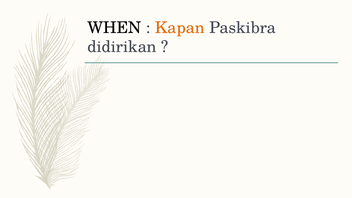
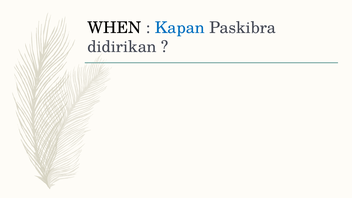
Kapan colour: orange -> blue
